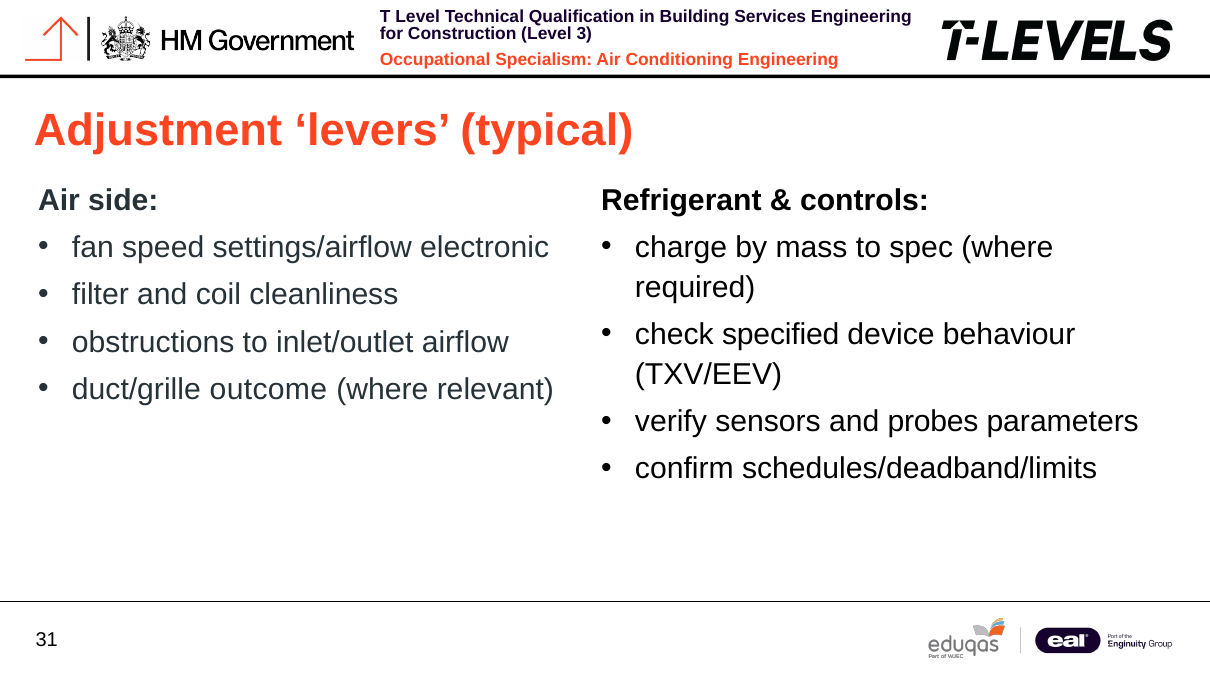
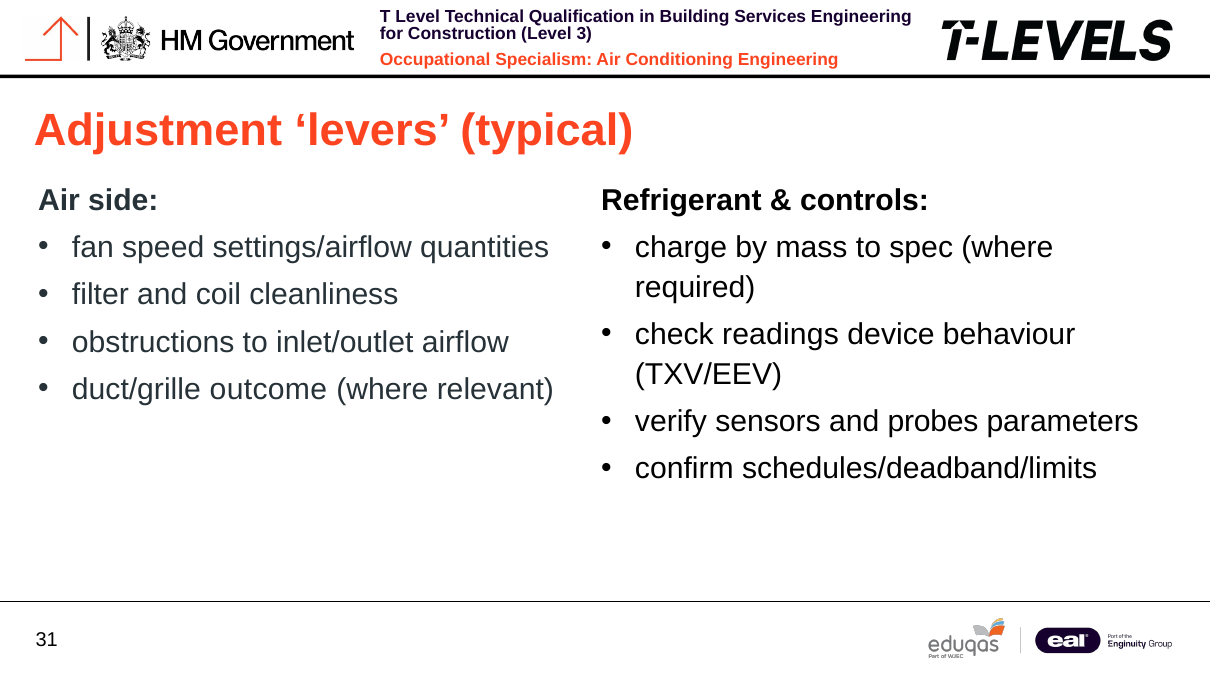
electronic: electronic -> quantities
specified: specified -> readings
